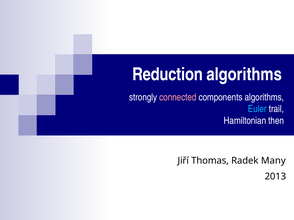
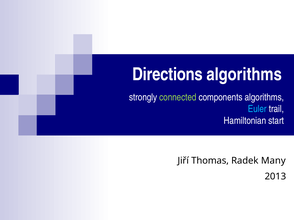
Reduction: Reduction -> Directions
connected colour: pink -> light green
then: then -> start
